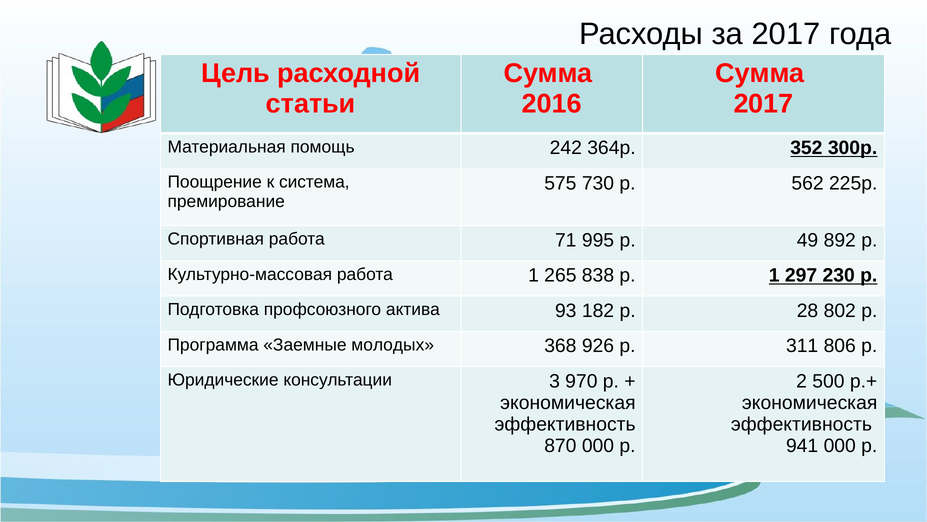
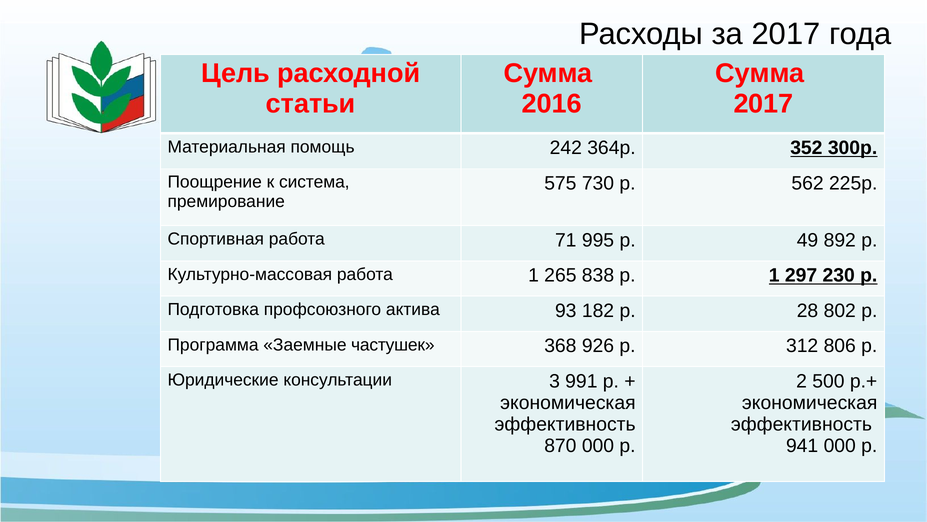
молодых: молодых -> частушек
311: 311 -> 312
970: 970 -> 991
